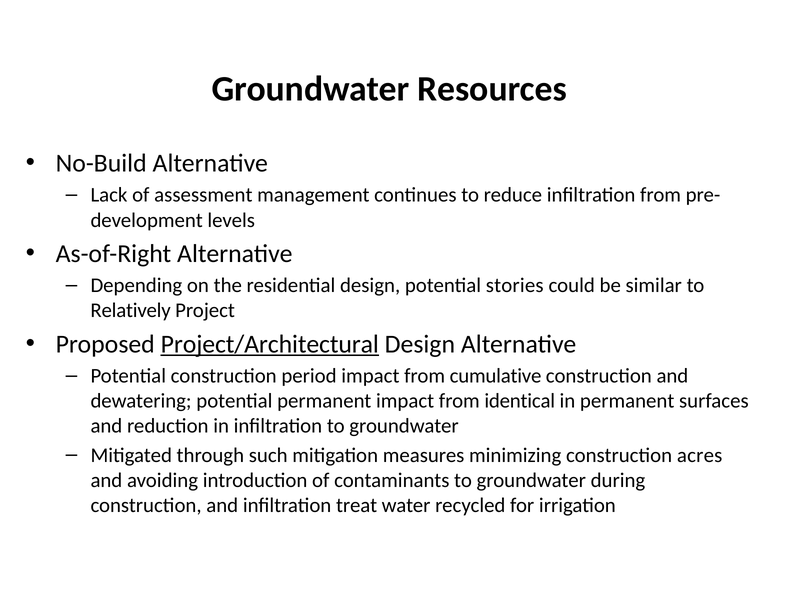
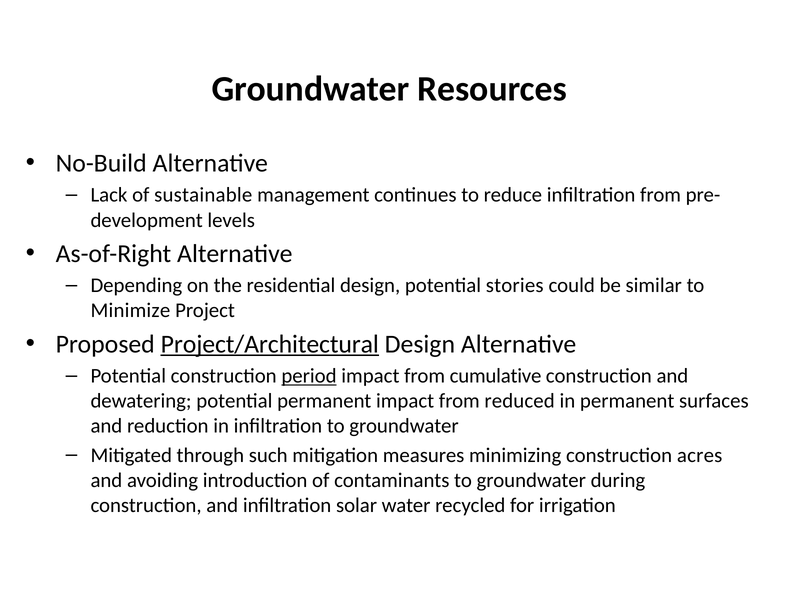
assessment: assessment -> sustainable
Relatively: Relatively -> Minimize
period underline: none -> present
identical: identical -> reduced
treat: treat -> solar
